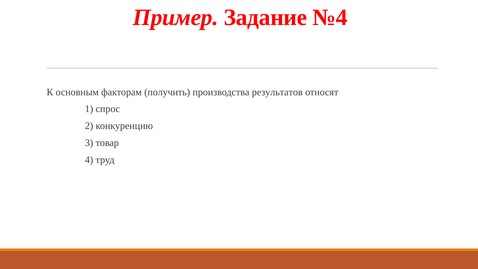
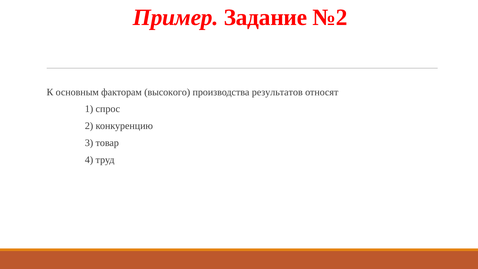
№4: №4 -> №2
получить: получить -> высокого
